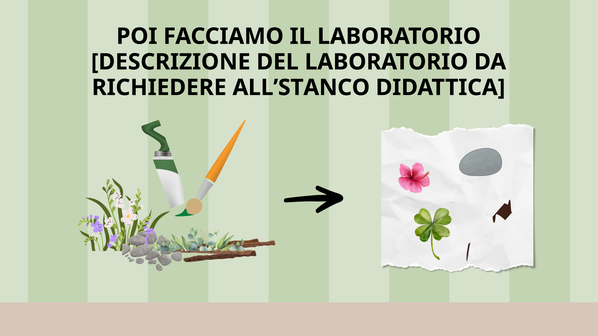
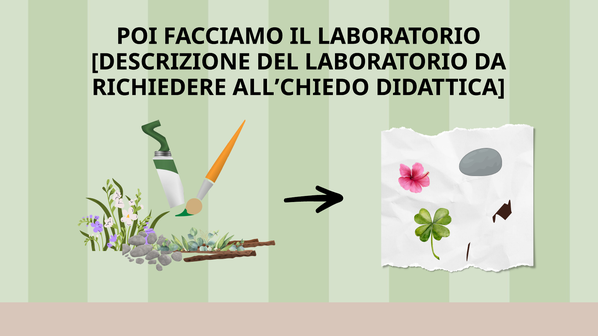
ALL’STANCO: ALL’STANCO -> ALL’CHIEDO
